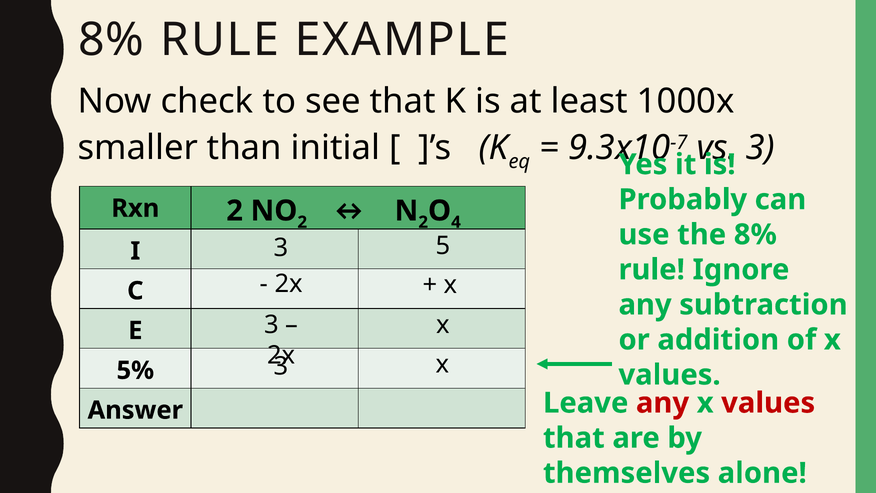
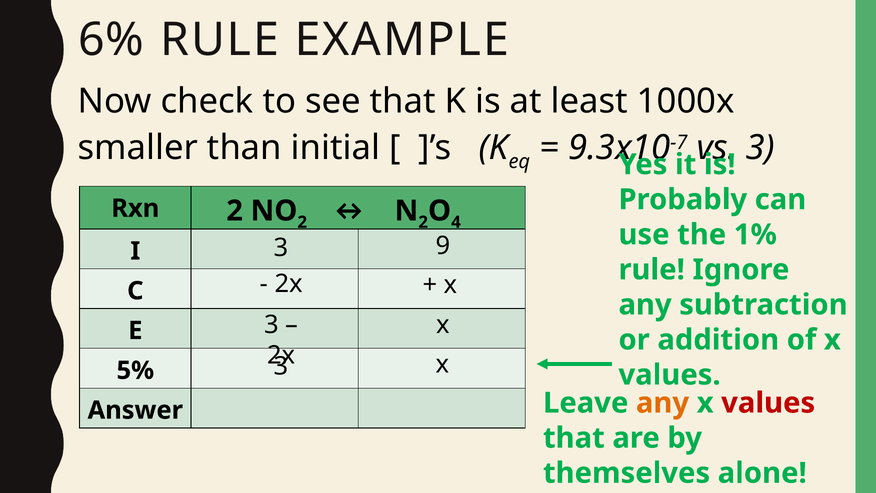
8% at (111, 40): 8% -> 6%
the 8%: 8% -> 1%
5: 5 -> 9
any at (663, 403) colour: red -> orange
